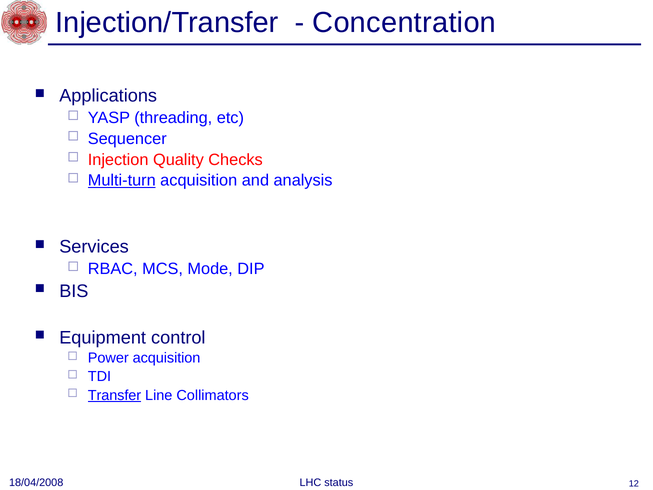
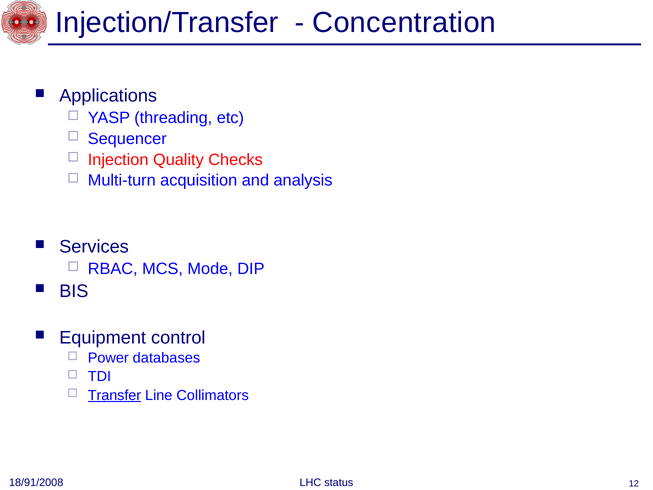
Multi-turn underline: present -> none
Power acquisition: acquisition -> databases
18/04/2008: 18/04/2008 -> 18/91/2008
